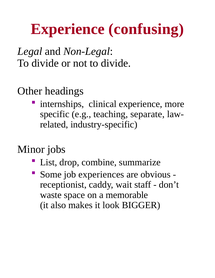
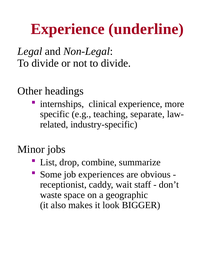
confusing: confusing -> underline
memorable: memorable -> geographic
